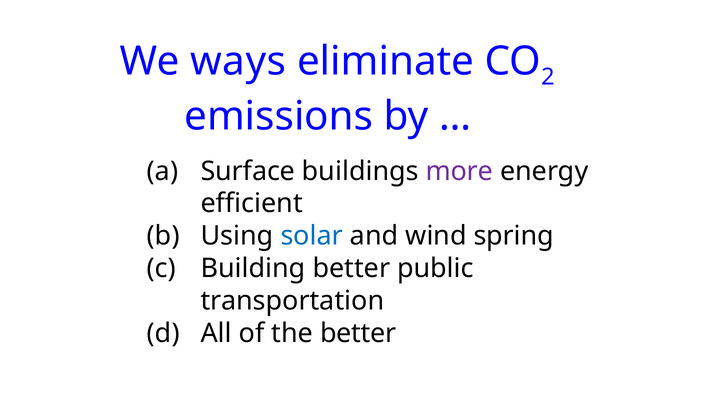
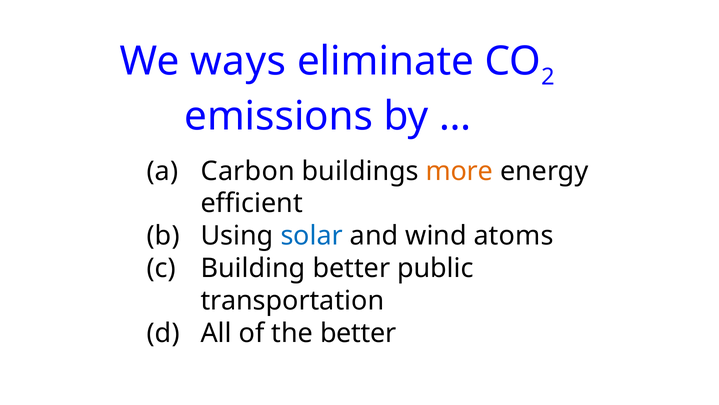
Surface: Surface -> Carbon
more colour: purple -> orange
spring: spring -> atoms
